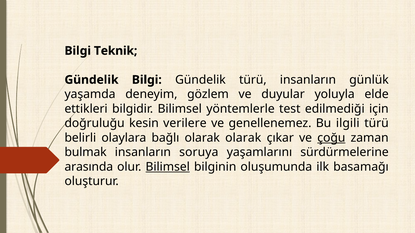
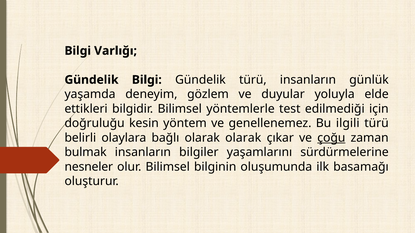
Teknik: Teknik -> Varlığı
verilere: verilere -> yöntem
soruya: soruya -> bilgiler
arasında: arasında -> nesneler
Bilimsel at (168, 167) underline: present -> none
